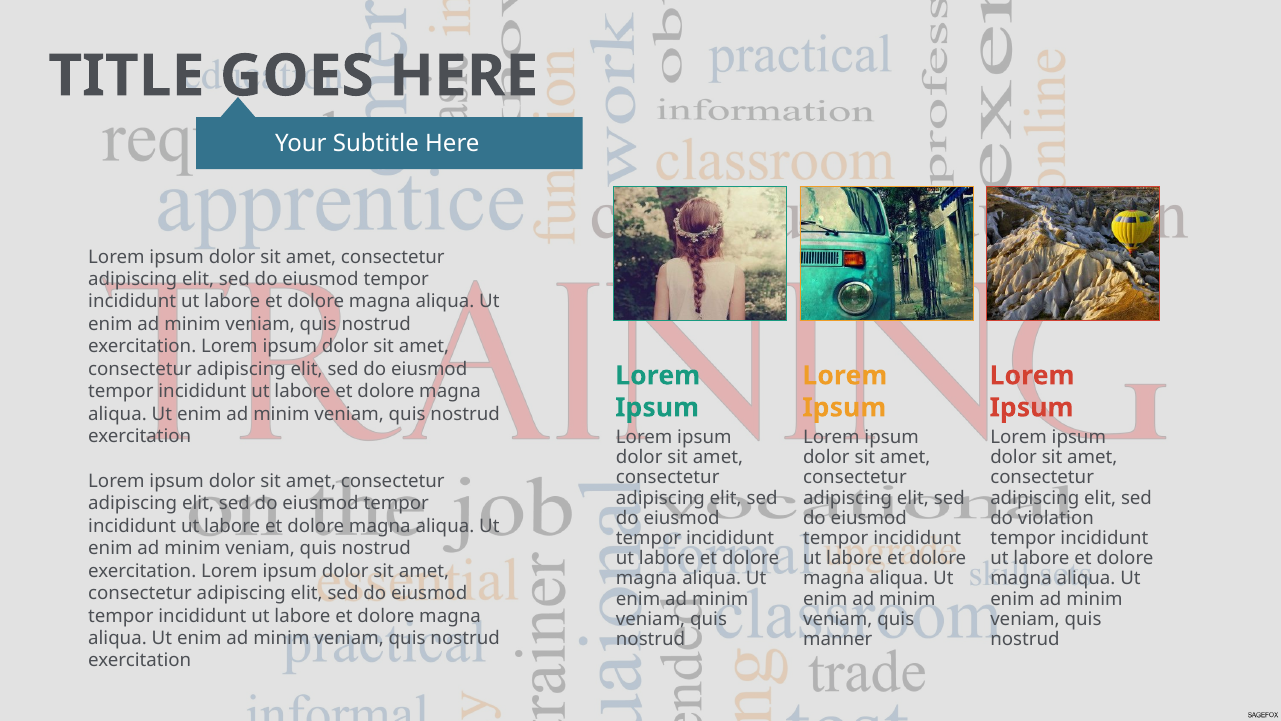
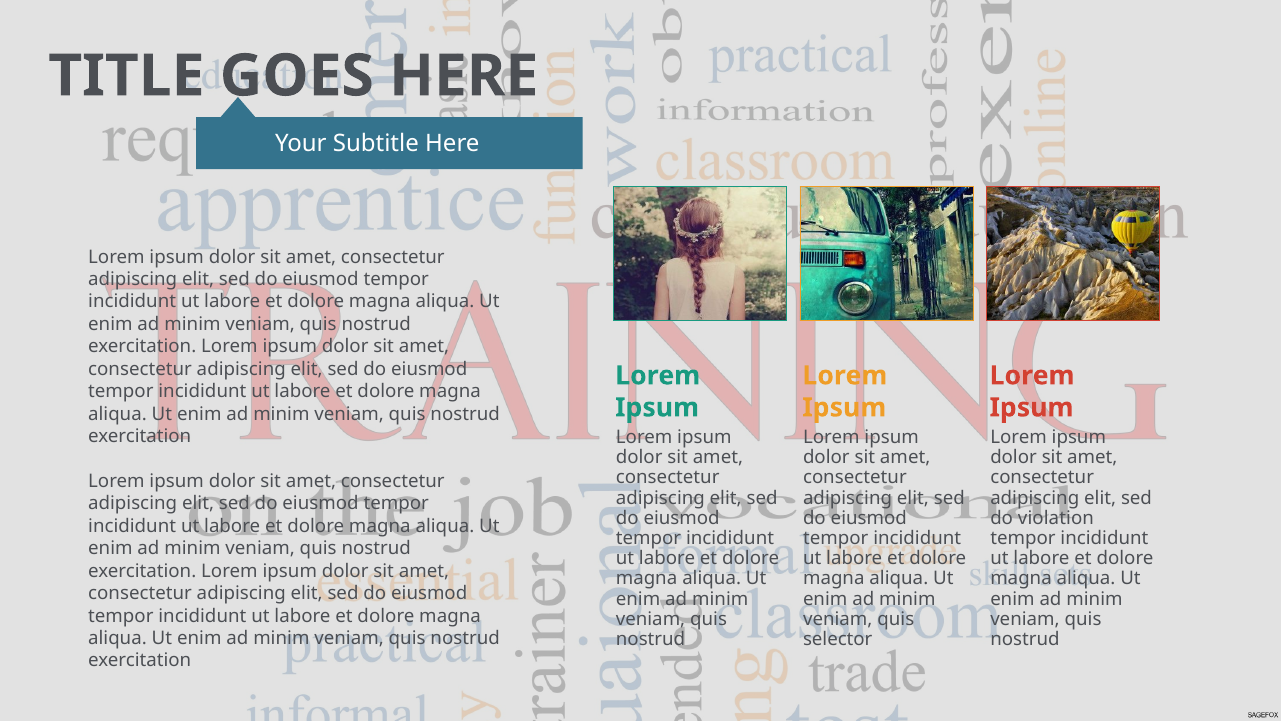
manner: manner -> selector
